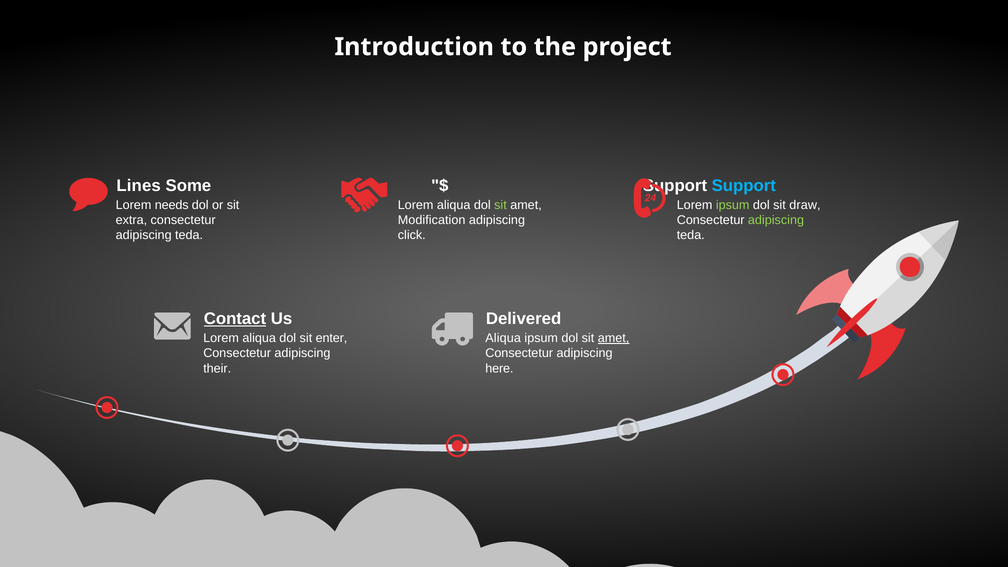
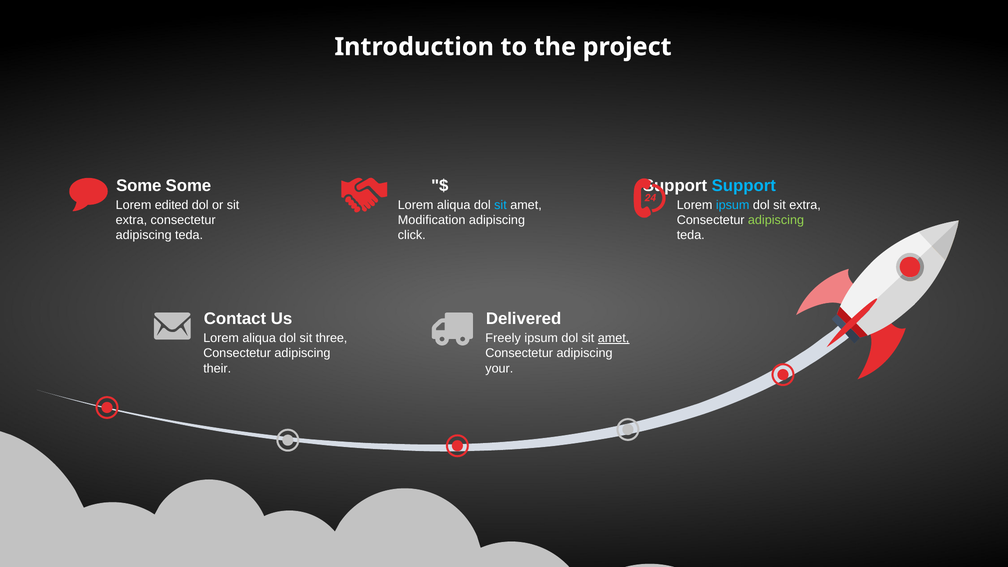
Lines at (139, 186): Lines -> Some
needs: needs -> edited
sit at (500, 205) colour: light green -> light blue
ipsum at (733, 205) colour: light green -> light blue
dol sit draw: draw -> extra
Contact underline: present -> none
enter: enter -> three
Aliqua at (503, 338): Aliqua -> Freely
here: here -> your
